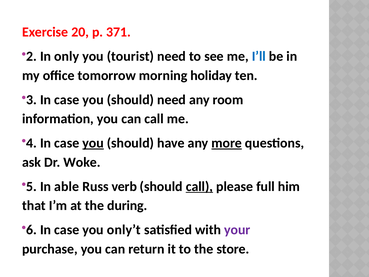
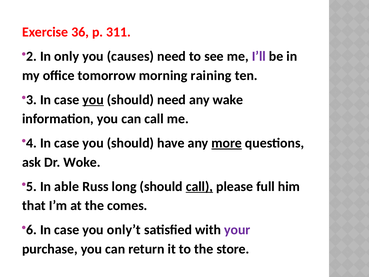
20: 20 -> 36
371: 371 -> 311
tourist: tourist -> causes
I’ll colour: blue -> purple
holiday: holiday -> raining
you at (93, 100) underline: none -> present
room: room -> wake
you at (93, 143) underline: present -> none
verb: verb -> long
during: during -> comes
